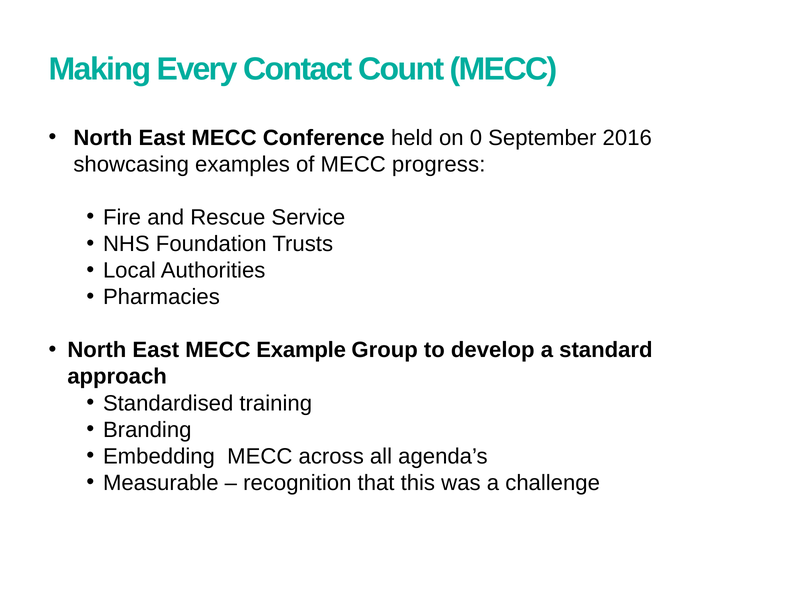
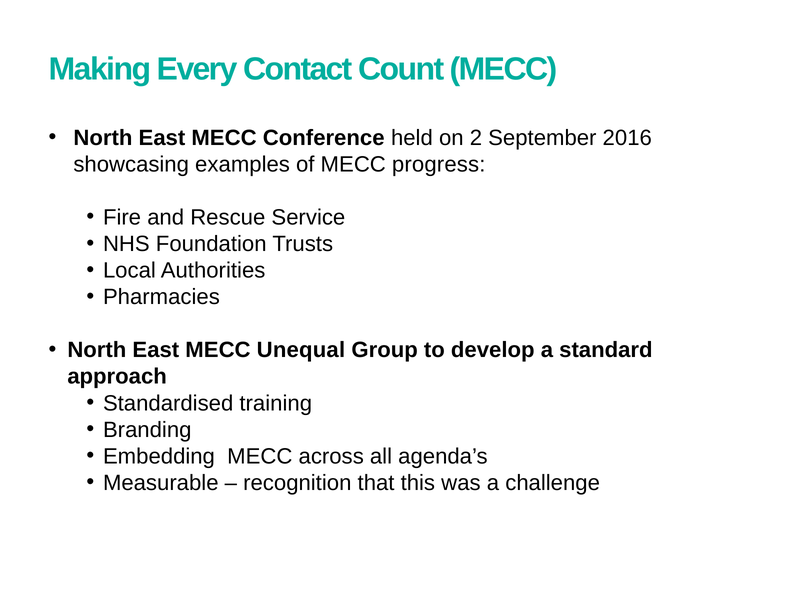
0: 0 -> 2
Example: Example -> Unequal
